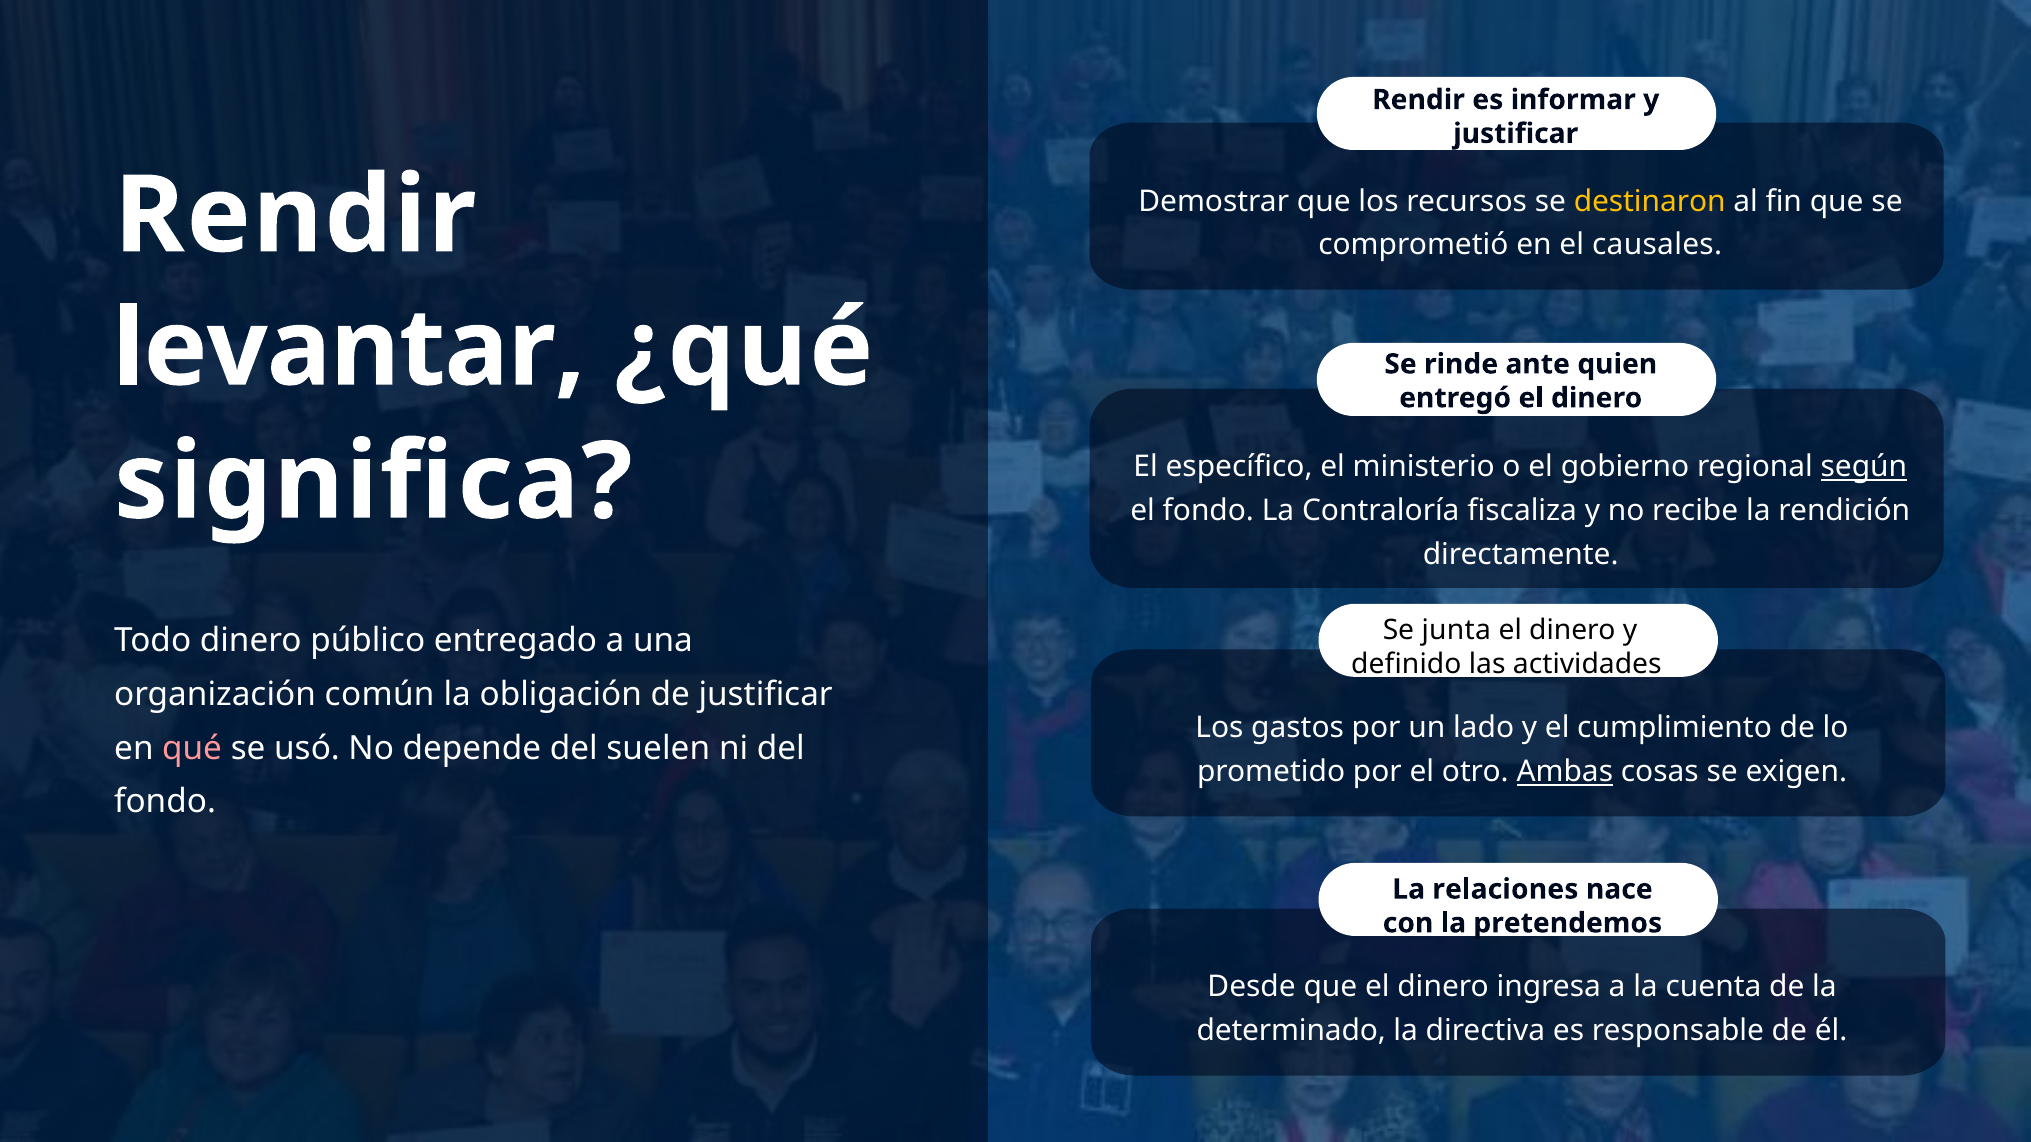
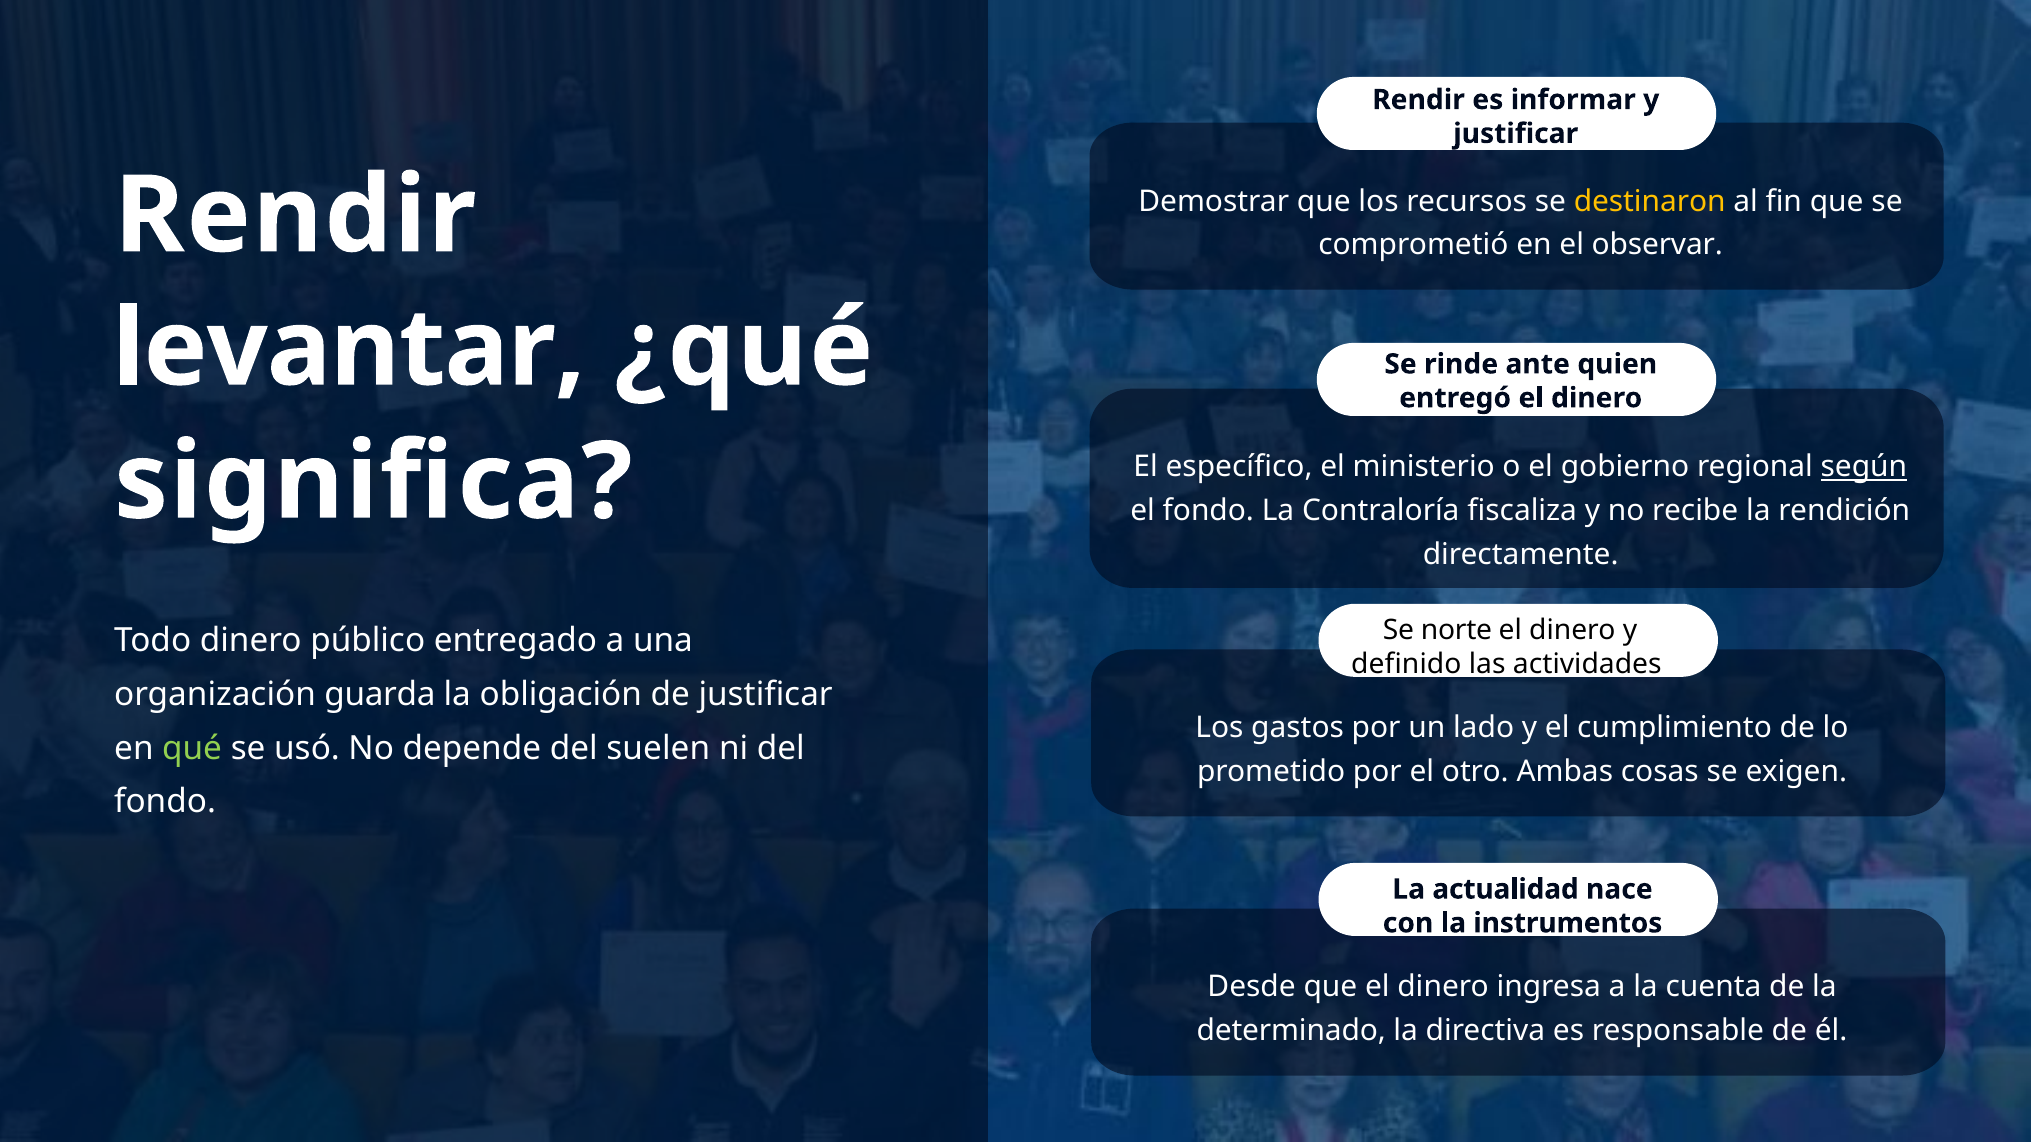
causales: causales -> observar
junta: junta -> norte
común: común -> guarda
qué colour: pink -> light green
Ambas underline: present -> none
relaciones: relaciones -> actualidad
pretendemos: pretendemos -> instrumentos
